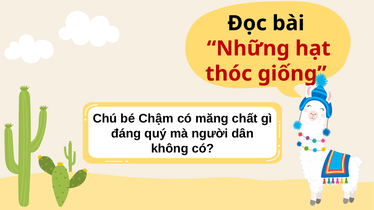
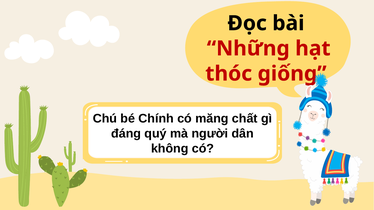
Chậm: Chậm -> Chính
